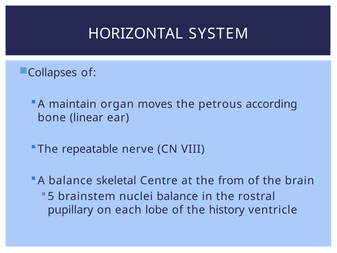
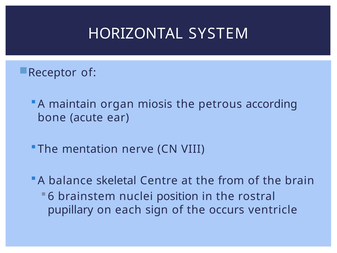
Collapses: Collapses -> Receptor
moves: moves -> miosis
linear: linear -> acute
repeatable: repeatable -> mentation
5: 5 -> 6
nuclei balance: balance -> position
lobe: lobe -> sign
history: history -> occurs
